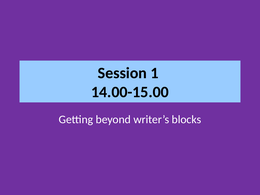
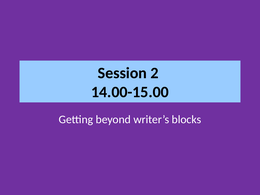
1: 1 -> 2
